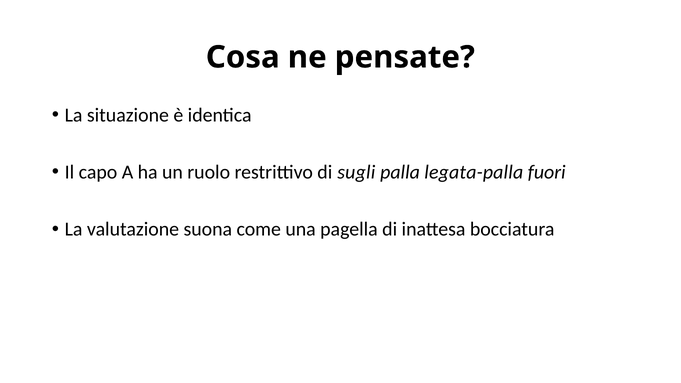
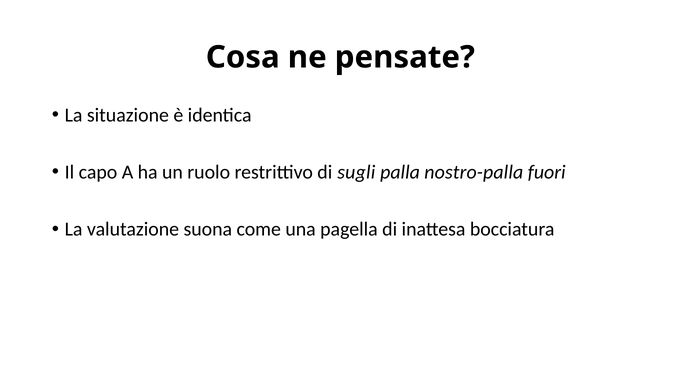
legata-palla: legata-palla -> nostro-palla
